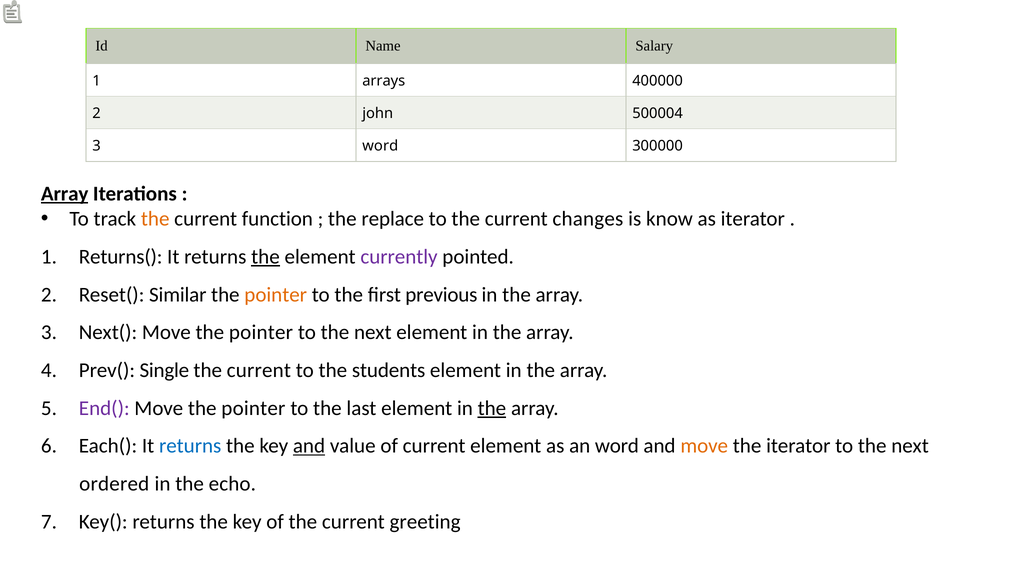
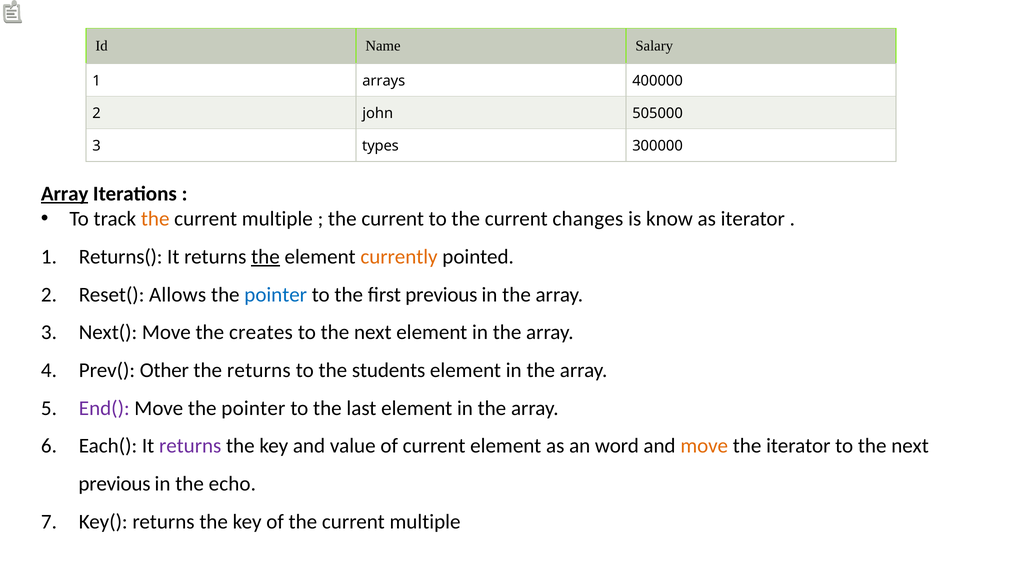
500004: 500004 -> 505000
3 word: word -> types
function at (277, 219): function -> multiple
replace at (393, 219): replace -> current
currently colour: purple -> orange
Similar: Similar -> Allows
pointer at (276, 295) colour: orange -> blue
Next( Move the pointer: pointer -> creates
Single: Single -> Other
current at (259, 370): current -> returns
the at (492, 408) underline: present -> none
returns at (190, 446) colour: blue -> purple
and at (309, 446) underline: present -> none
ordered at (114, 484): ordered -> previous
of the current greeting: greeting -> multiple
